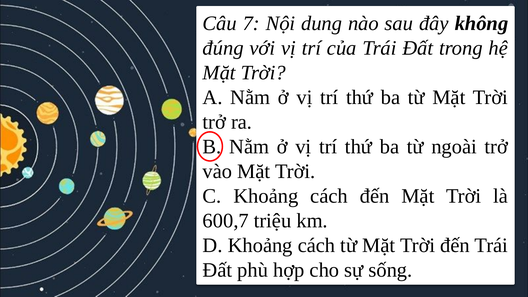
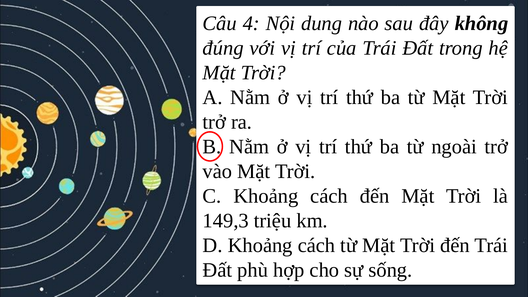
7: 7 -> 4
600,7: 600,7 -> 149,3
